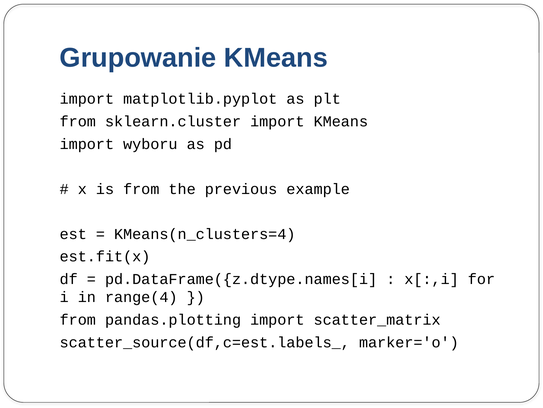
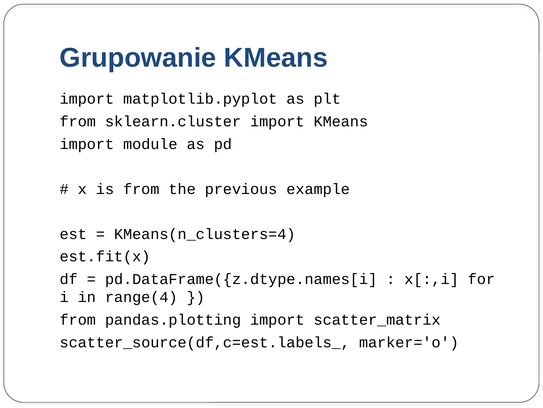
wyboru: wyboru -> module
